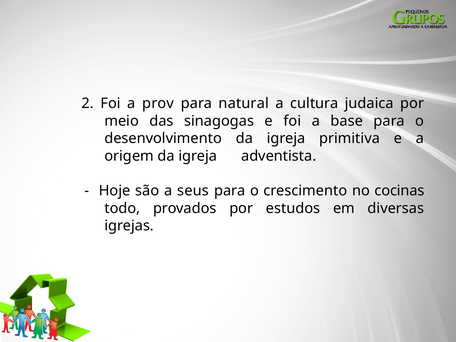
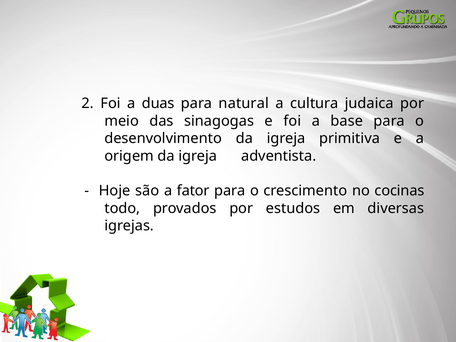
prov: prov -> duas
seus: seus -> fator
